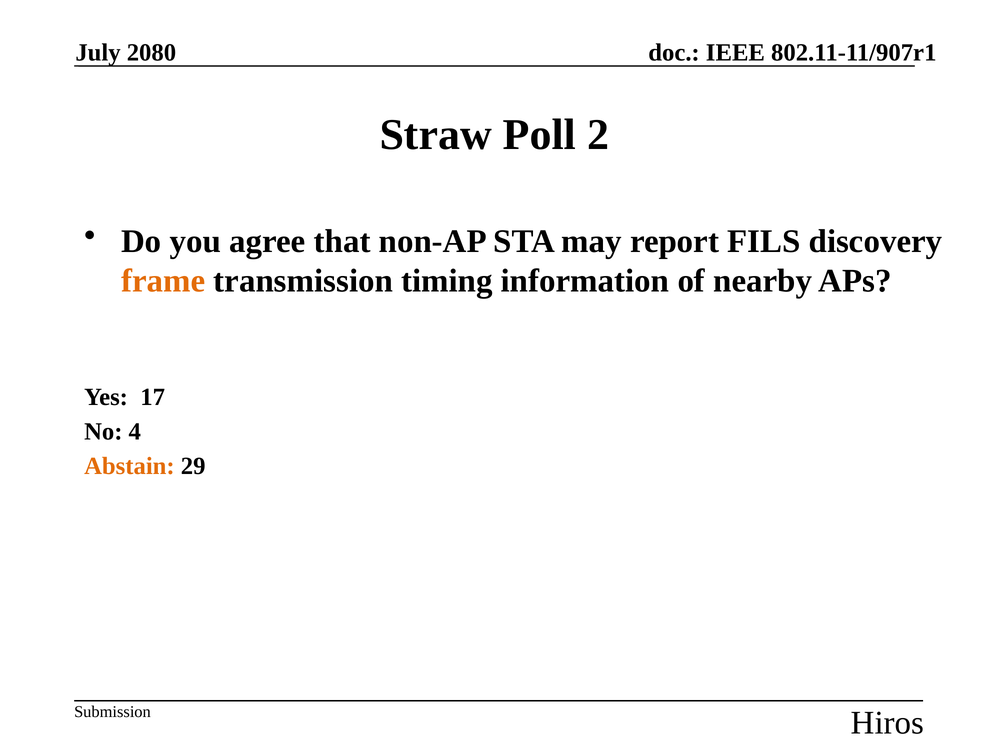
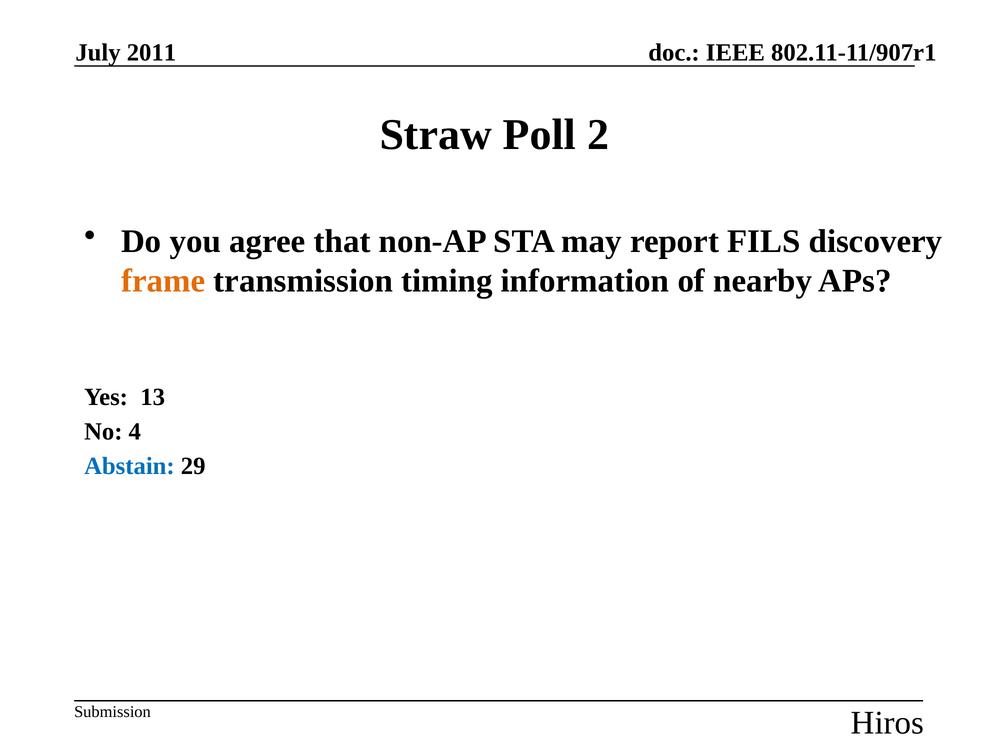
2080: 2080 -> 2011
17: 17 -> 13
Abstain colour: orange -> blue
